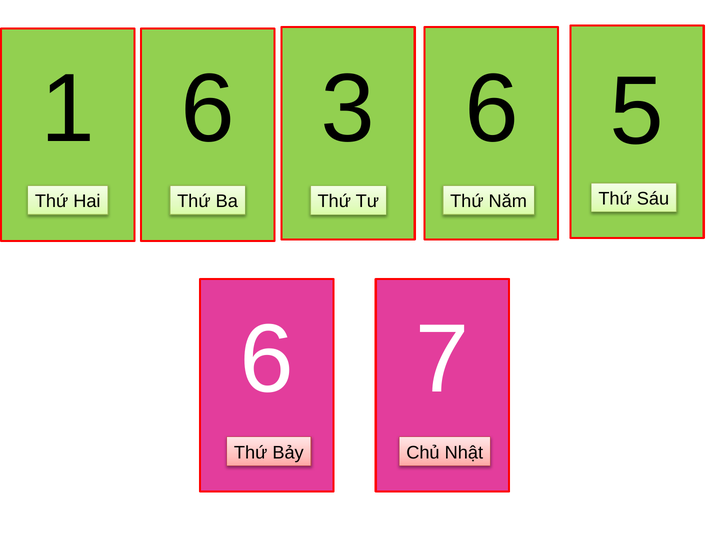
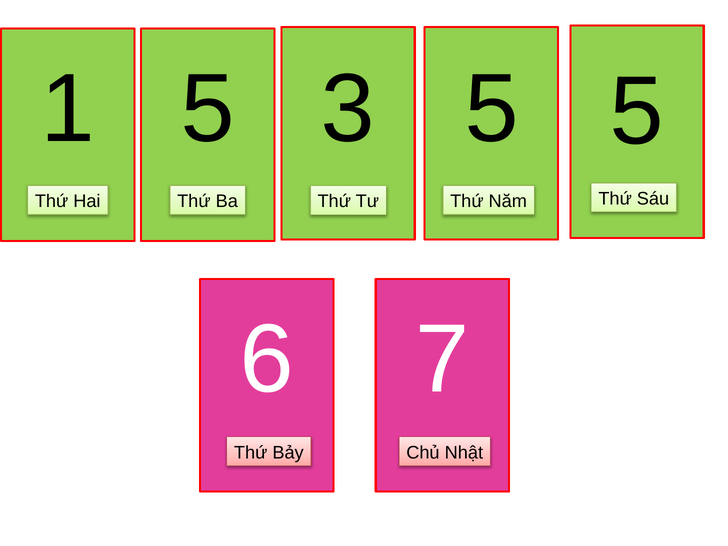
1 6: 6 -> 5
3 6: 6 -> 5
